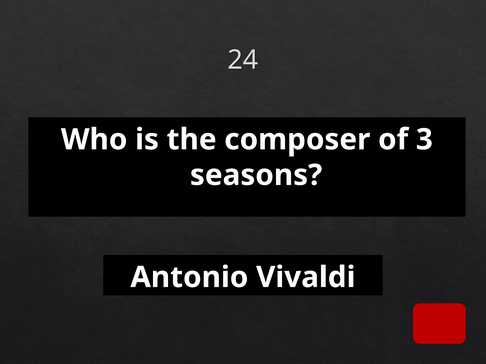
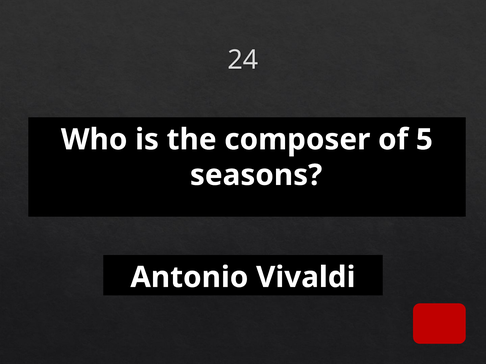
3: 3 -> 5
